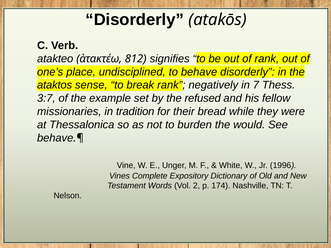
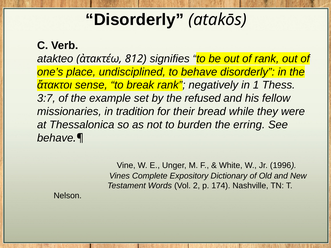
ataktos: ataktos -> ἄτακτοι
7: 7 -> 1
would: would -> erring
